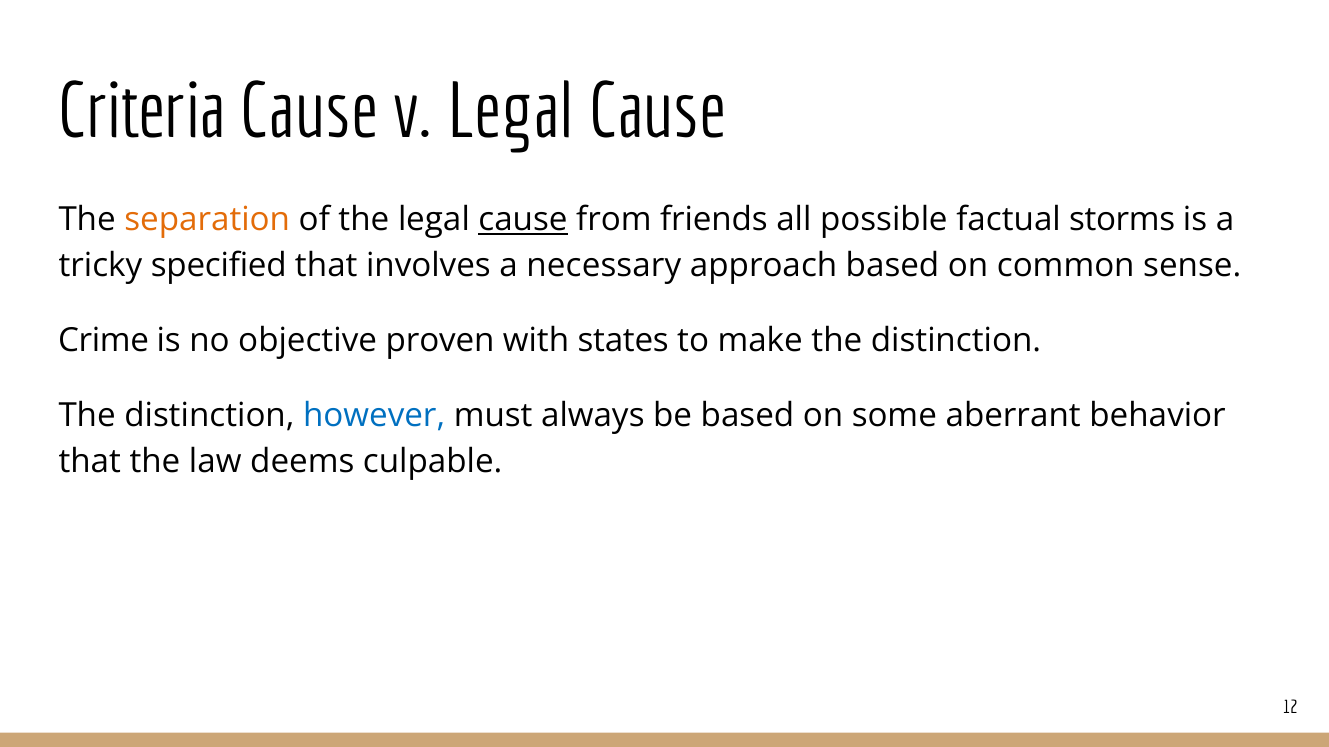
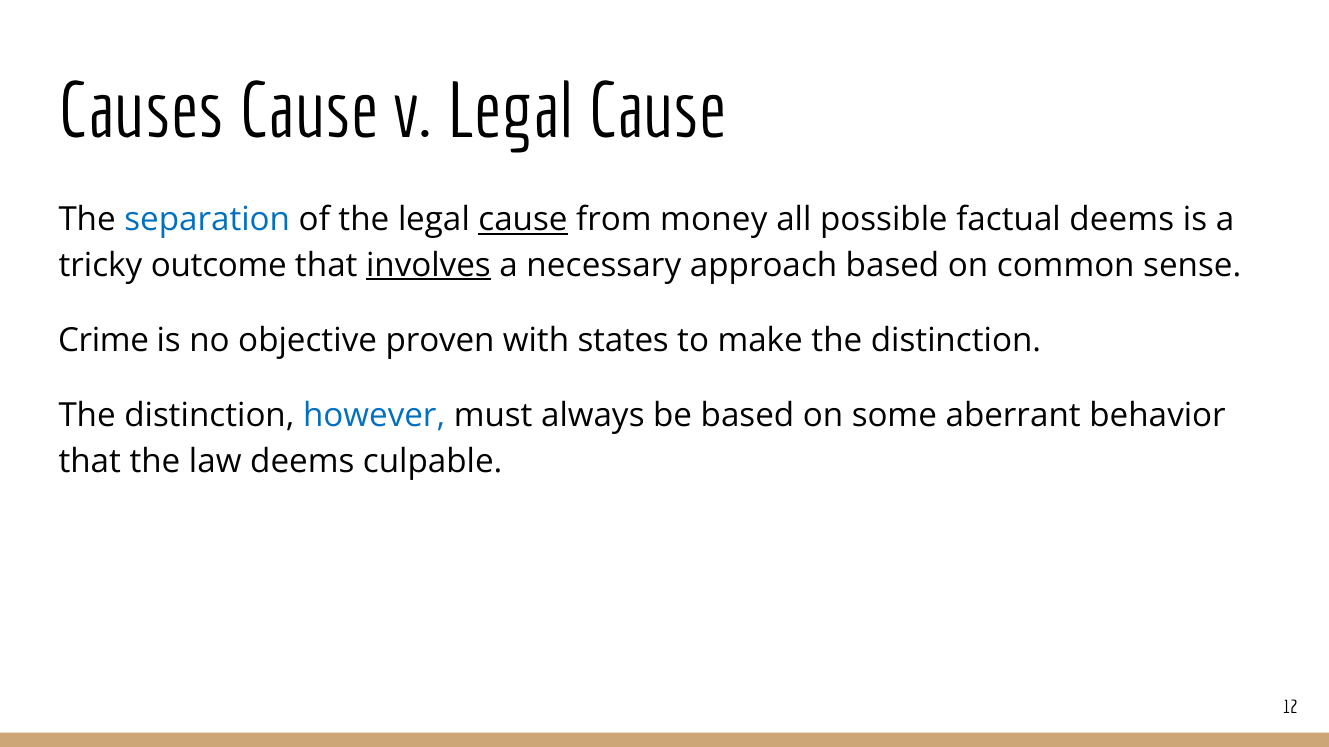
Criteria: Criteria -> Causes
separation colour: orange -> blue
friends: friends -> money
factual storms: storms -> deems
specified: specified -> outcome
involves underline: none -> present
